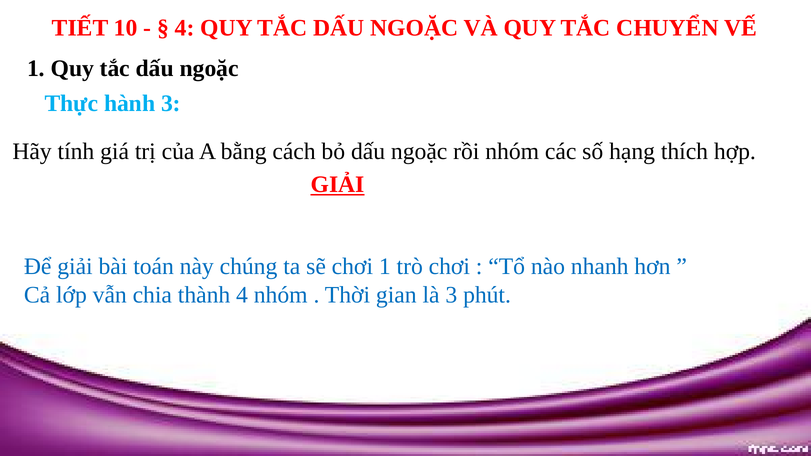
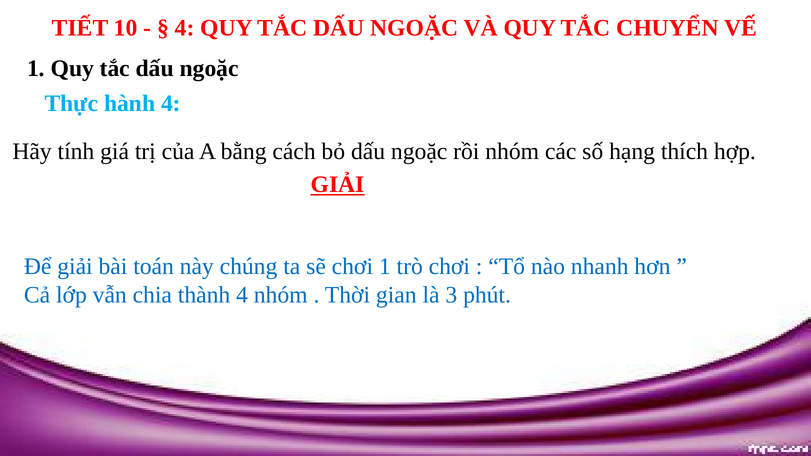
hành 3: 3 -> 4
